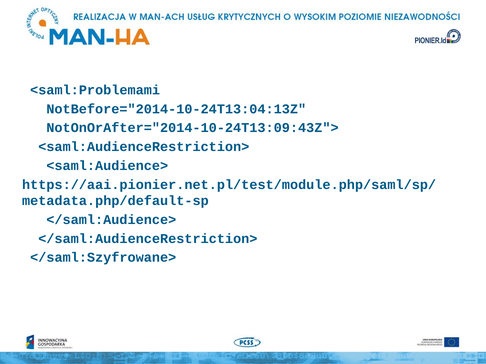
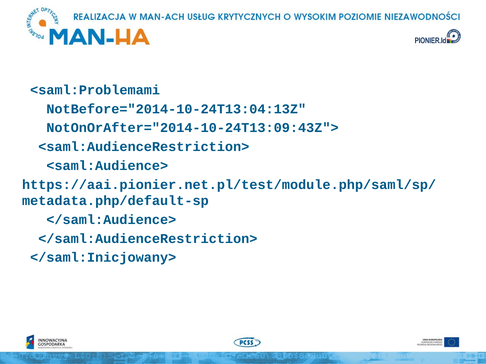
</saml:Szyfrowane>: </saml:Szyfrowane> -> </saml:Inicjowany>
